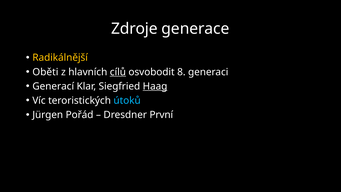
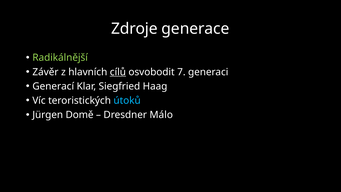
Radikálnější colour: yellow -> light green
Oběti: Oběti -> Závěr
8: 8 -> 7
Haag underline: present -> none
Pořád: Pořád -> Domě
První: První -> Málo
